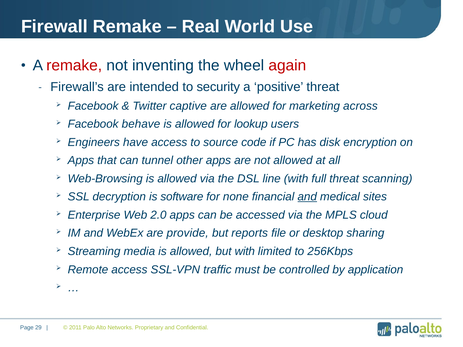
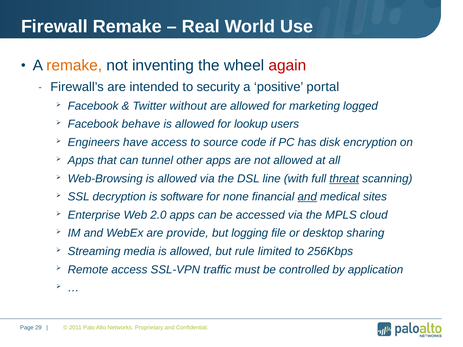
remake at (74, 65) colour: red -> orange
positive threat: threat -> portal
captive: captive -> without
across: across -> logged
threat at (344, 179) underline: none -> present
reports: reports -> logging
but with: with -> rule
